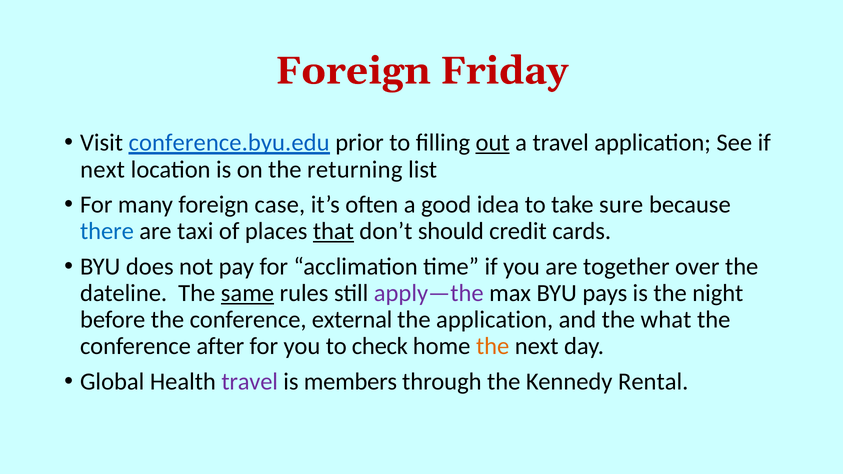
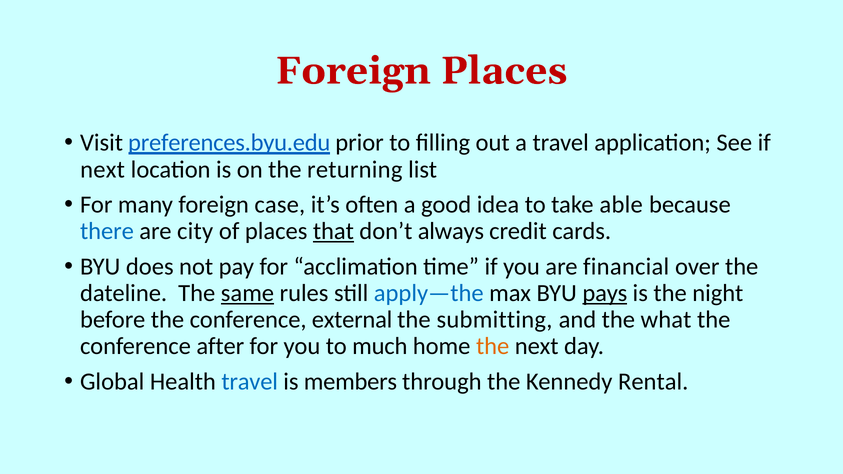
Foreign Friday: Friday -> Places
conference.byu.edu: conference.byu.edu -> preferences.byu.edu
out underline: present -> none
sure: sure -> able
taxi: taxi -> city
should: should -> always
together: together -> financial
apply—the colour: purple -> blue
pays underline: none -> present
the application: application -> submitting
check: check -> much
travel at (250, 382) colour: purple -> blue
